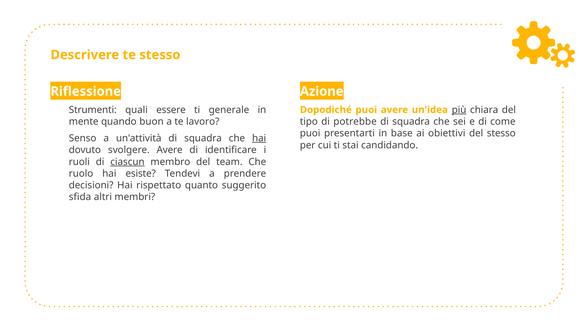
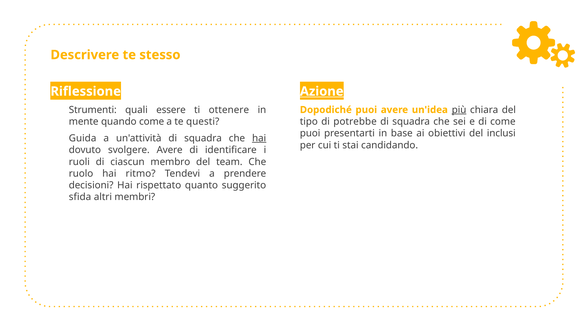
Azione underline: none -> present
generale: generale -> ottenere
quando buon: buon -> come
lavoro: lavoro -> questi
del stesso: stesso -> inclusi
Senso: Senso -> Guida
ciascun underline: present -> none
esiste: esiste -> ritmo
